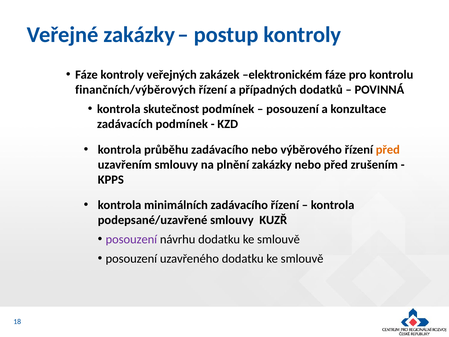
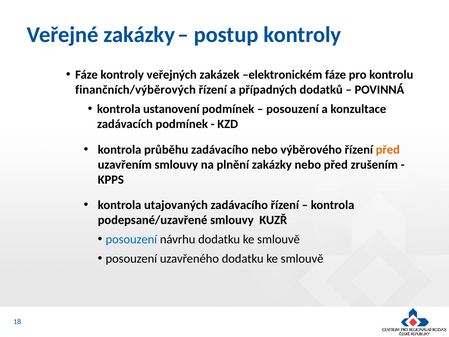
skutečnost: skutečnost -> ustanovení
minimálních: minimálních -> utajovaných
posouzení at (131, 239) colour: purple -> blue
